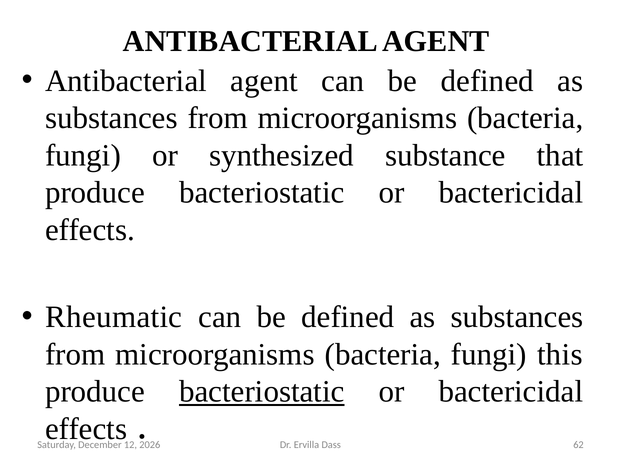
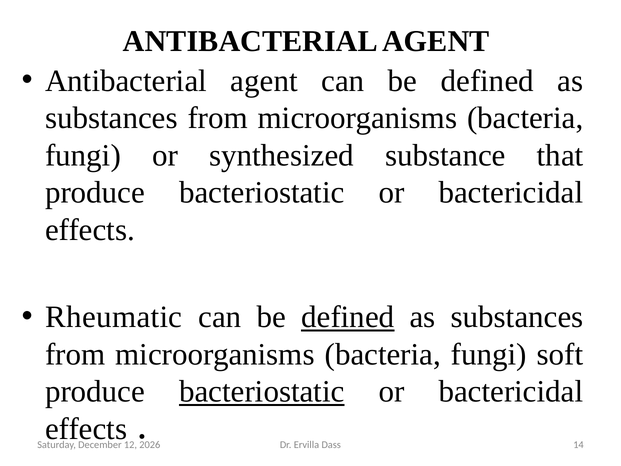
defined at (348, 317) underline: none -> present
this: this -> soft
62: 62 -> 14
